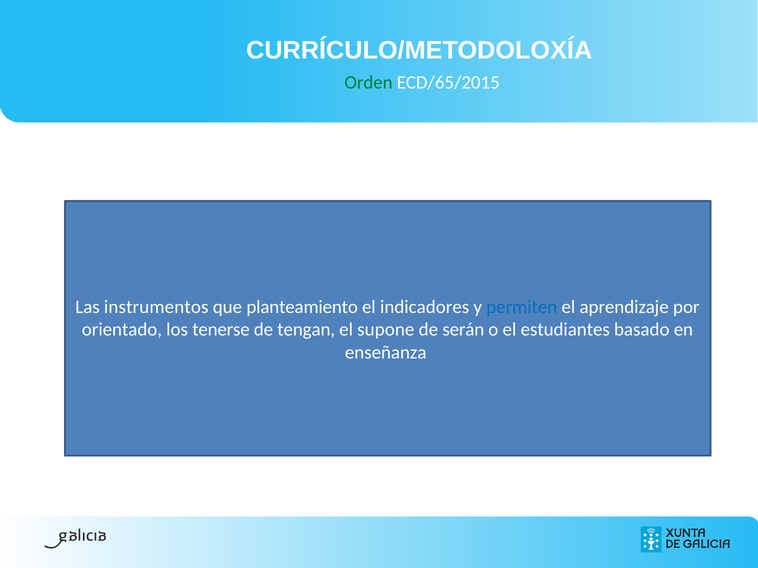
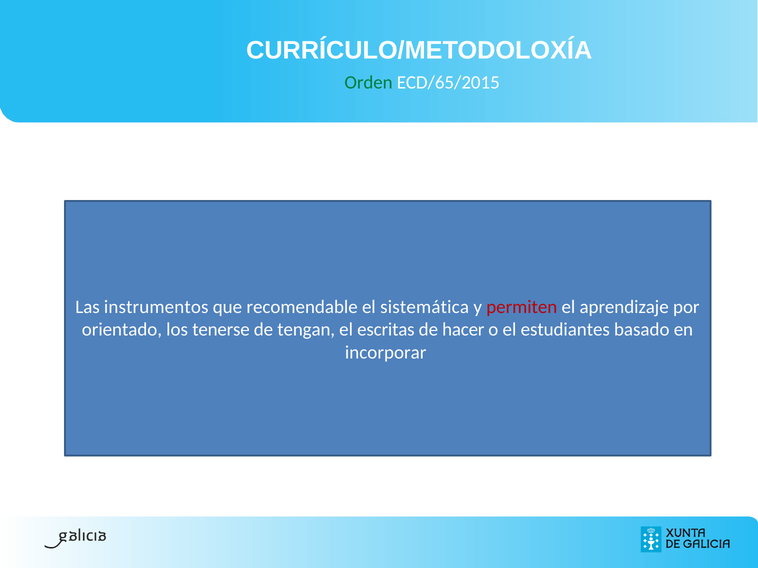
planteamiento: planteamiento -> recomendable
indicadores: indicadores -> sistemática
permiten colour: blue -> red
supone: supone -> escritas
serán: serán -> hacer
enseñanza: enseñanza -> incorporar
